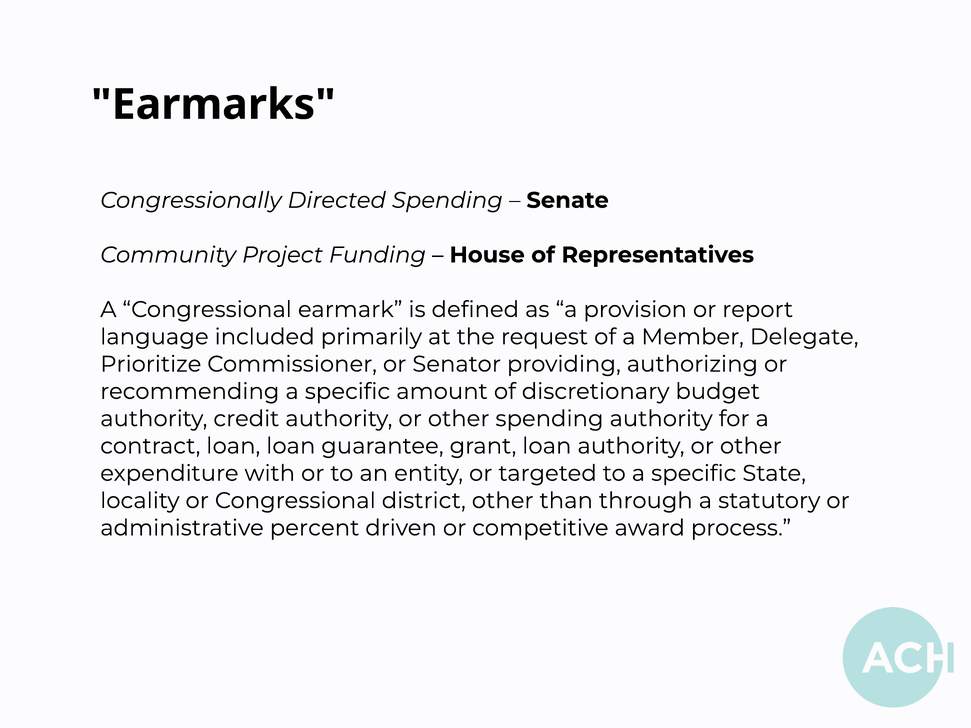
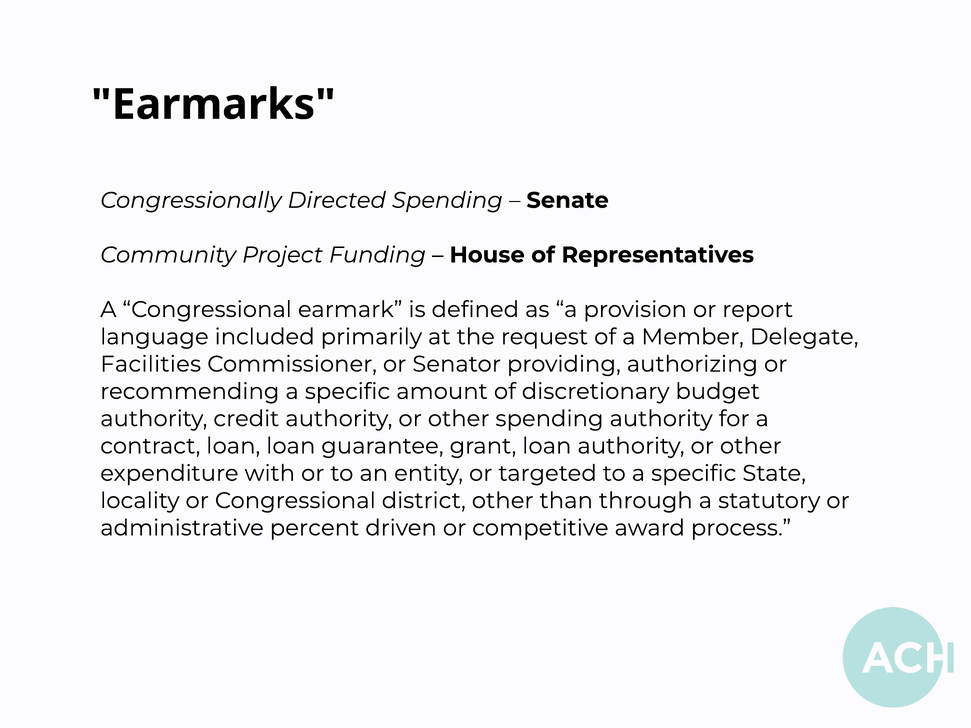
Prioritize: Prioritize -> Facilities
